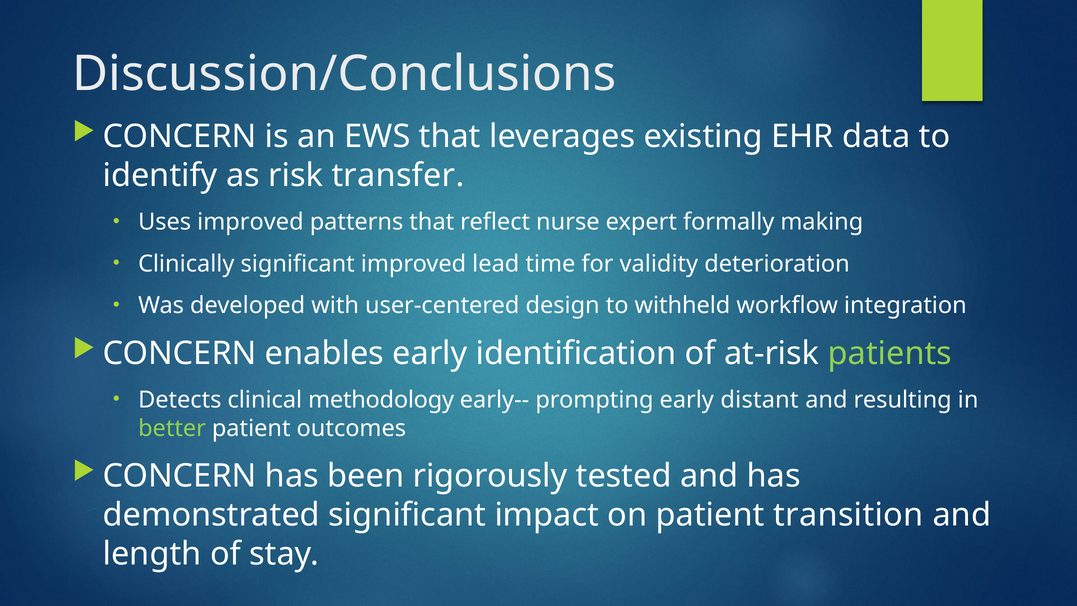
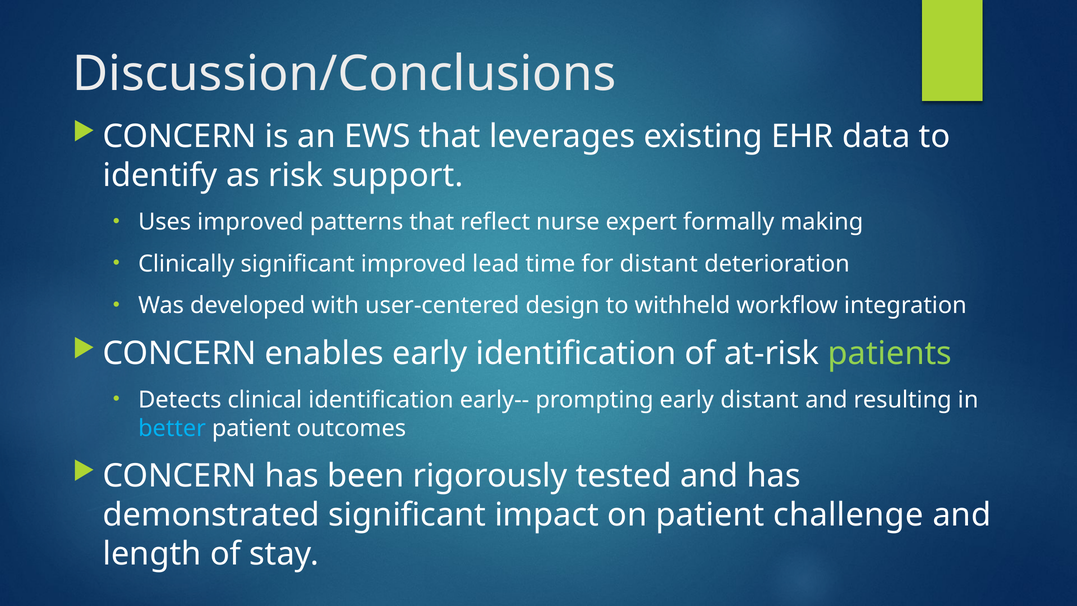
transfer: transfer -> support
for validity: validity -> distant
clinical methodology: methodology -> identification
better colour: light green -> light blue
transition: transition -> challenge
